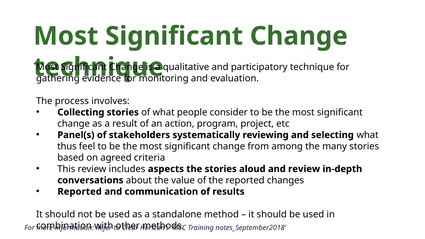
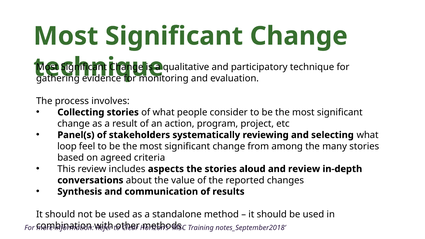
thus: thus -> loop
Reported at (80, 192): Reported -> Synthesis
